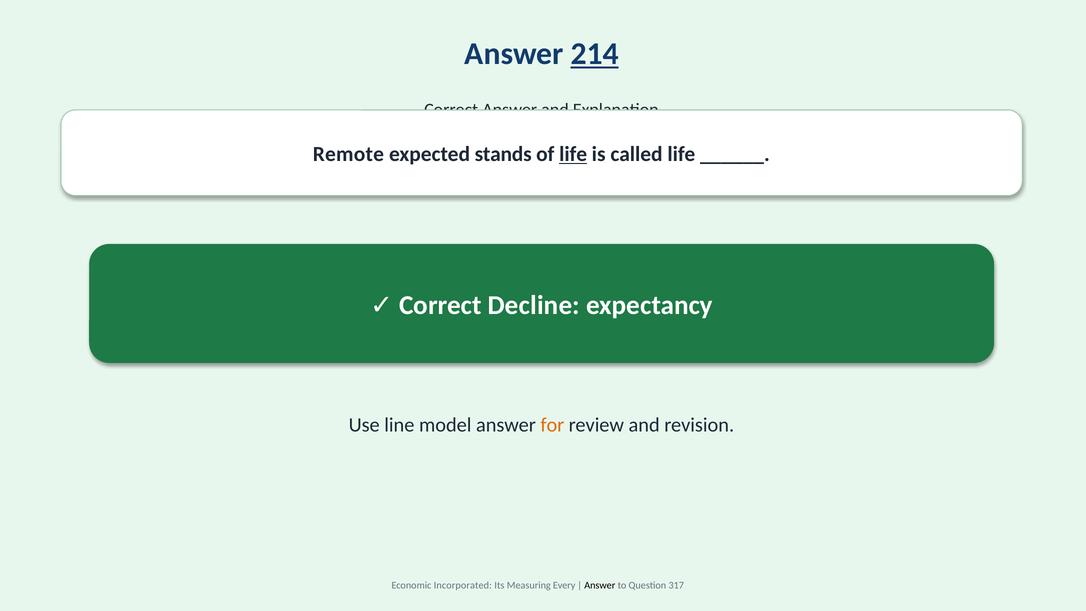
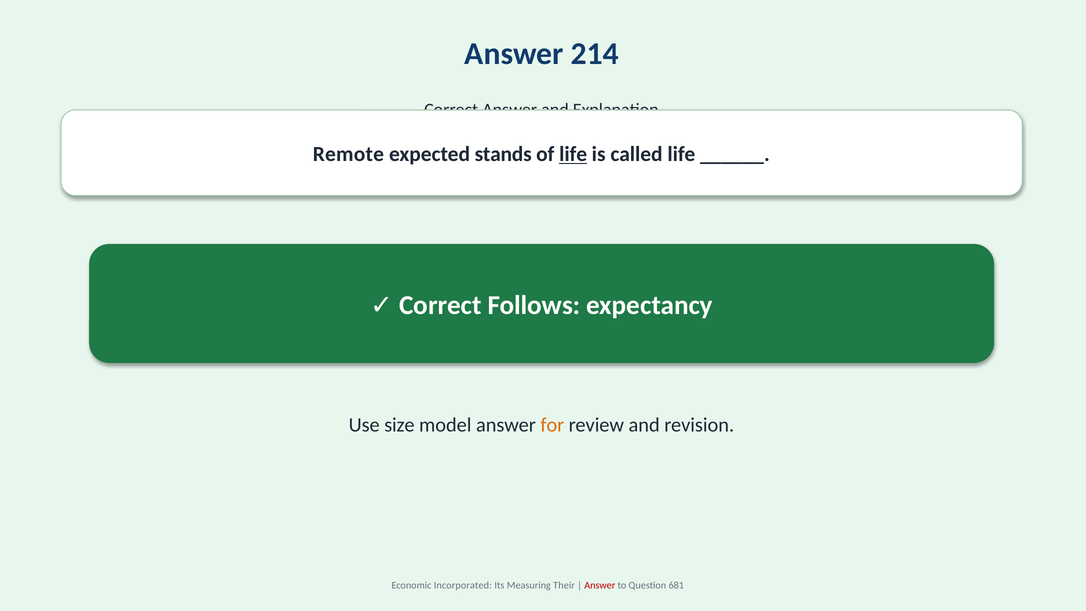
214 underline: present -> none
Decline: Decline -> Follows
line: line -> size
Every: Every -> Their
Answer at (600, 585) colour: black -> red
317: 317 -> 681
